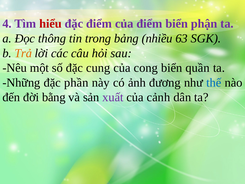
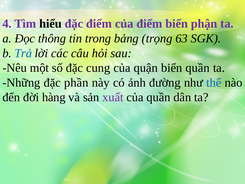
hiểu colour: red -> black
nhiều: nhiều -> trọng
Trả colour: orange -> blue
cong: cong -> quận
đương: đương -> đường
bằng: bằng -> hàng
của cảnh: cảnh -> quần
